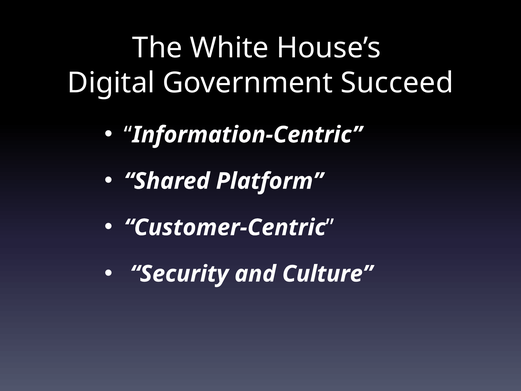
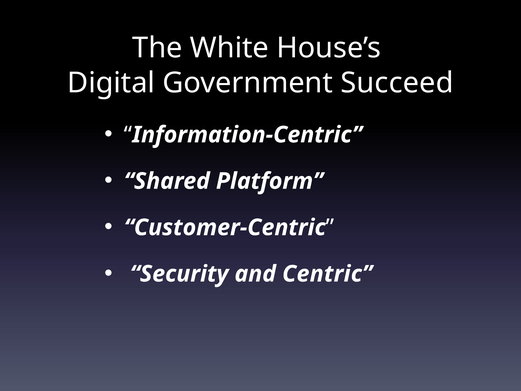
Culture: Culture -> Centric
